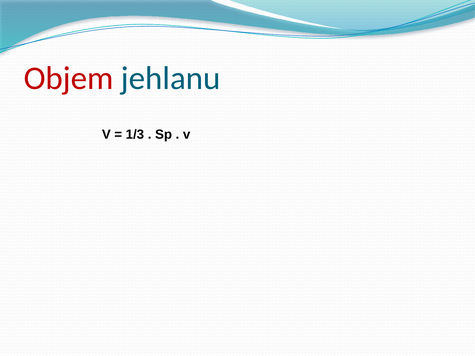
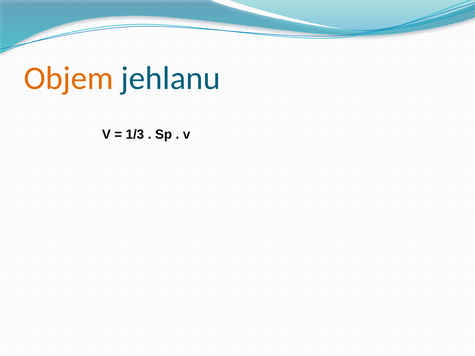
Objem colour: red -> orange
